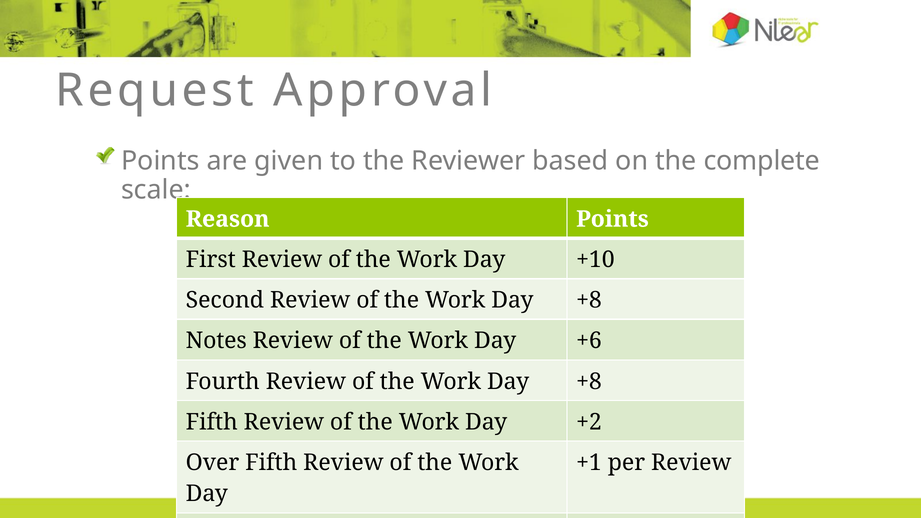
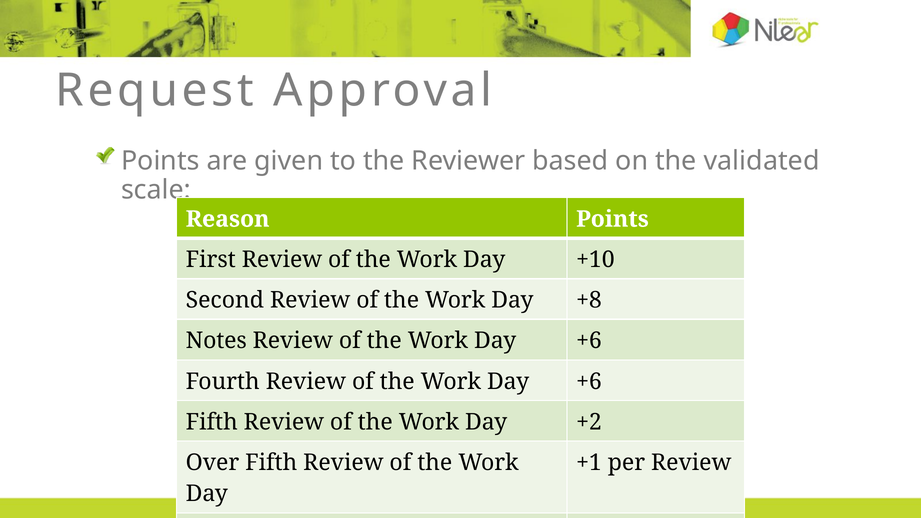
complete: complete -> validated
+8 at (589, 381): +8 -> +6
